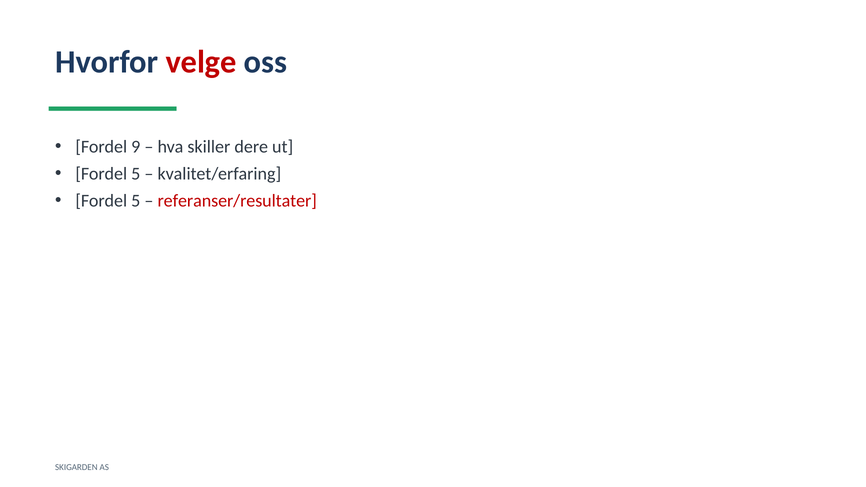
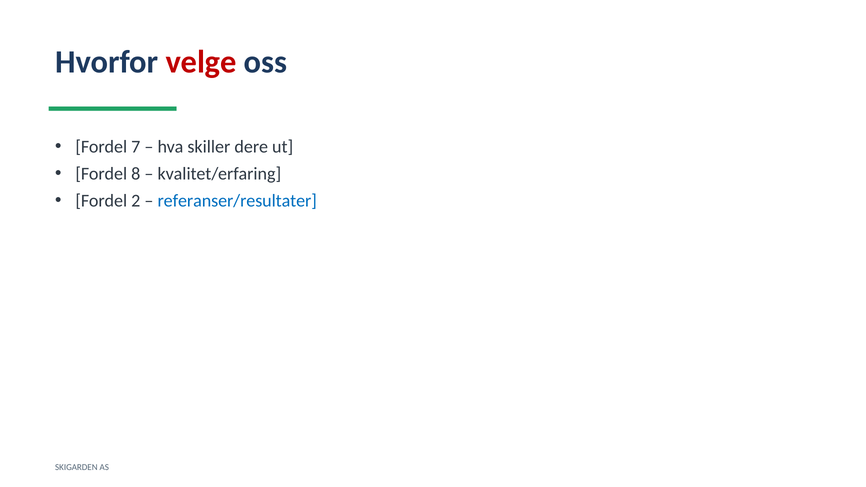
9: 9 -> 7
5 at (136, 174): 5 -> 8
5 at (136, 201): 5 -> 2
referanser/resultater colour: red -> blue
